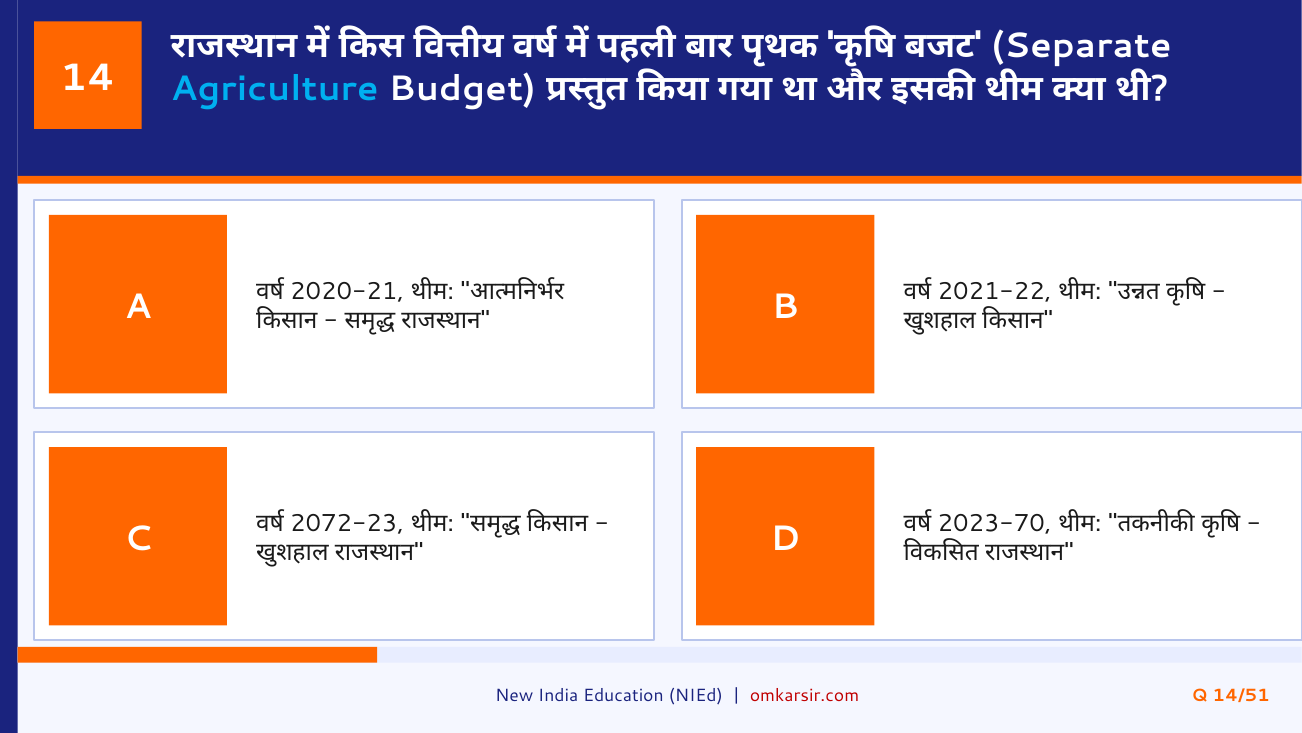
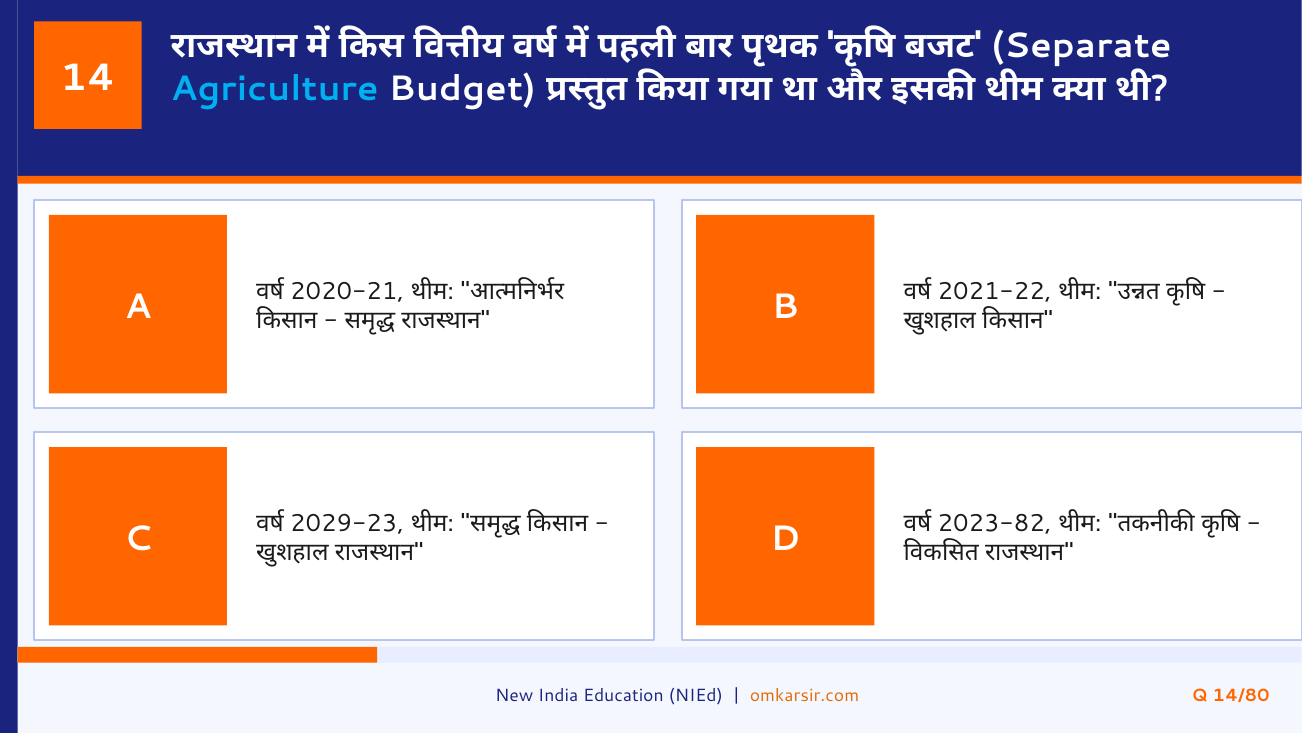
2072-23: 2072-23 -> 2029-23
2023-70: 2023-70 -> 2023-82
omkarsir.com colour: red -> orange
14/51: 14/51 -> 14/80
